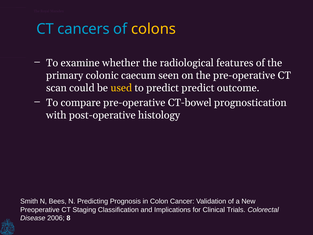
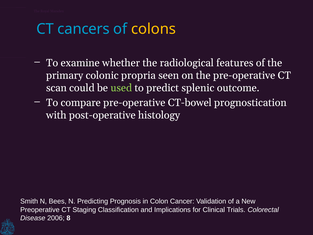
caecum: caecum -> propria
used colour: yellow -> light green
predict predict: predict -> splenic
